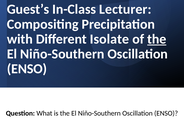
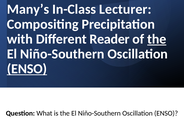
Guest’s: Guest’s -> Many’s
Isolate: Isolate -> Reader
ENSO at (27, 69) underline: none -> present
